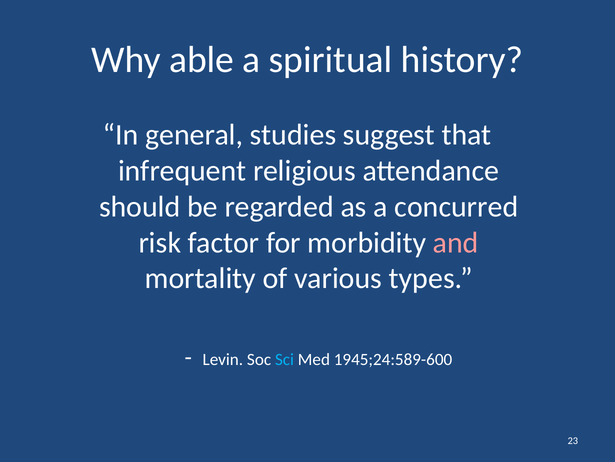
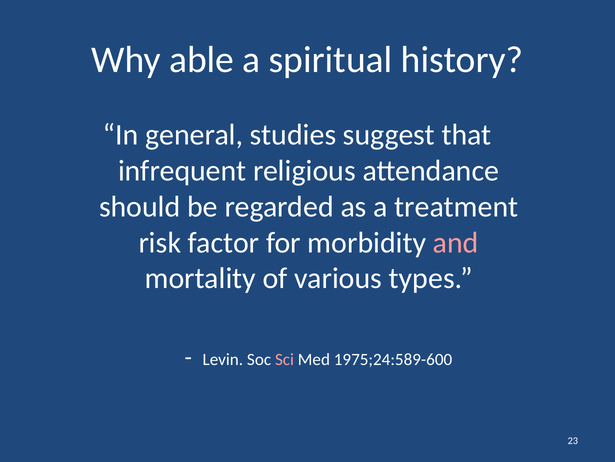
concurred: concurred -> treatment
Sci colour: light blue -> pink
1945;24:589-600: 1945;24:589-600 -> 1975;24:589-600
